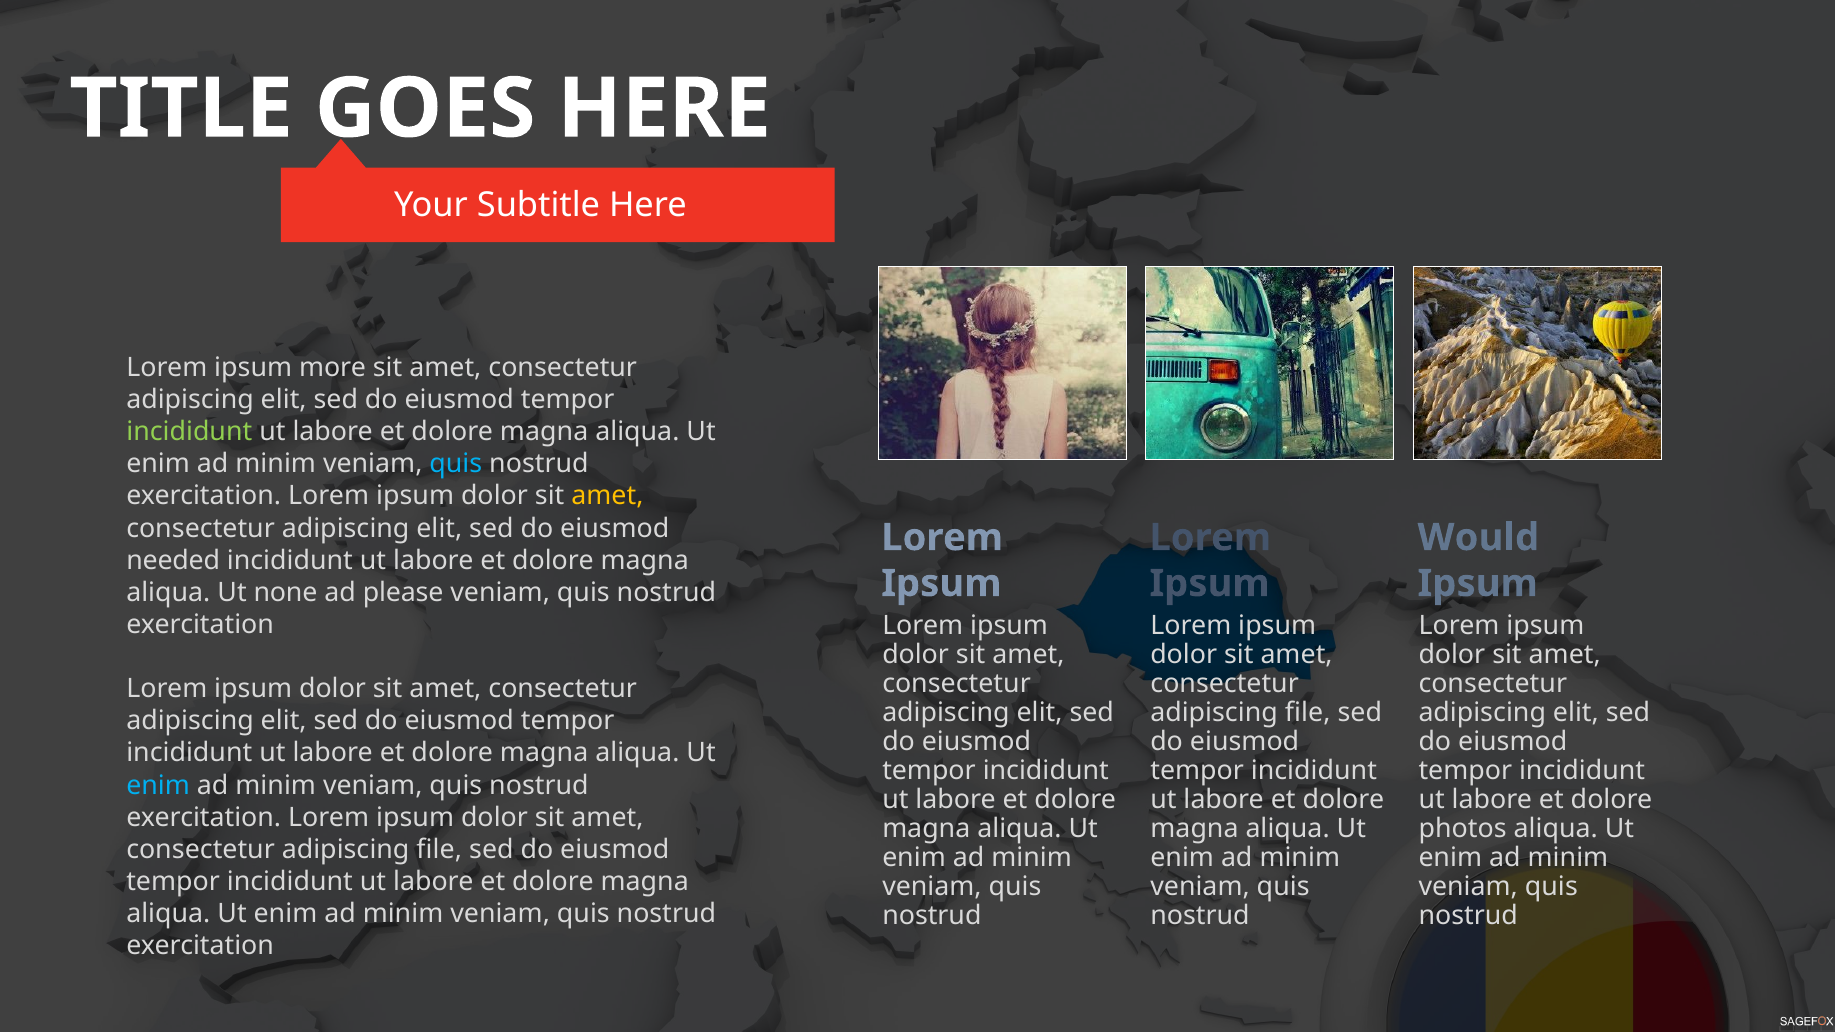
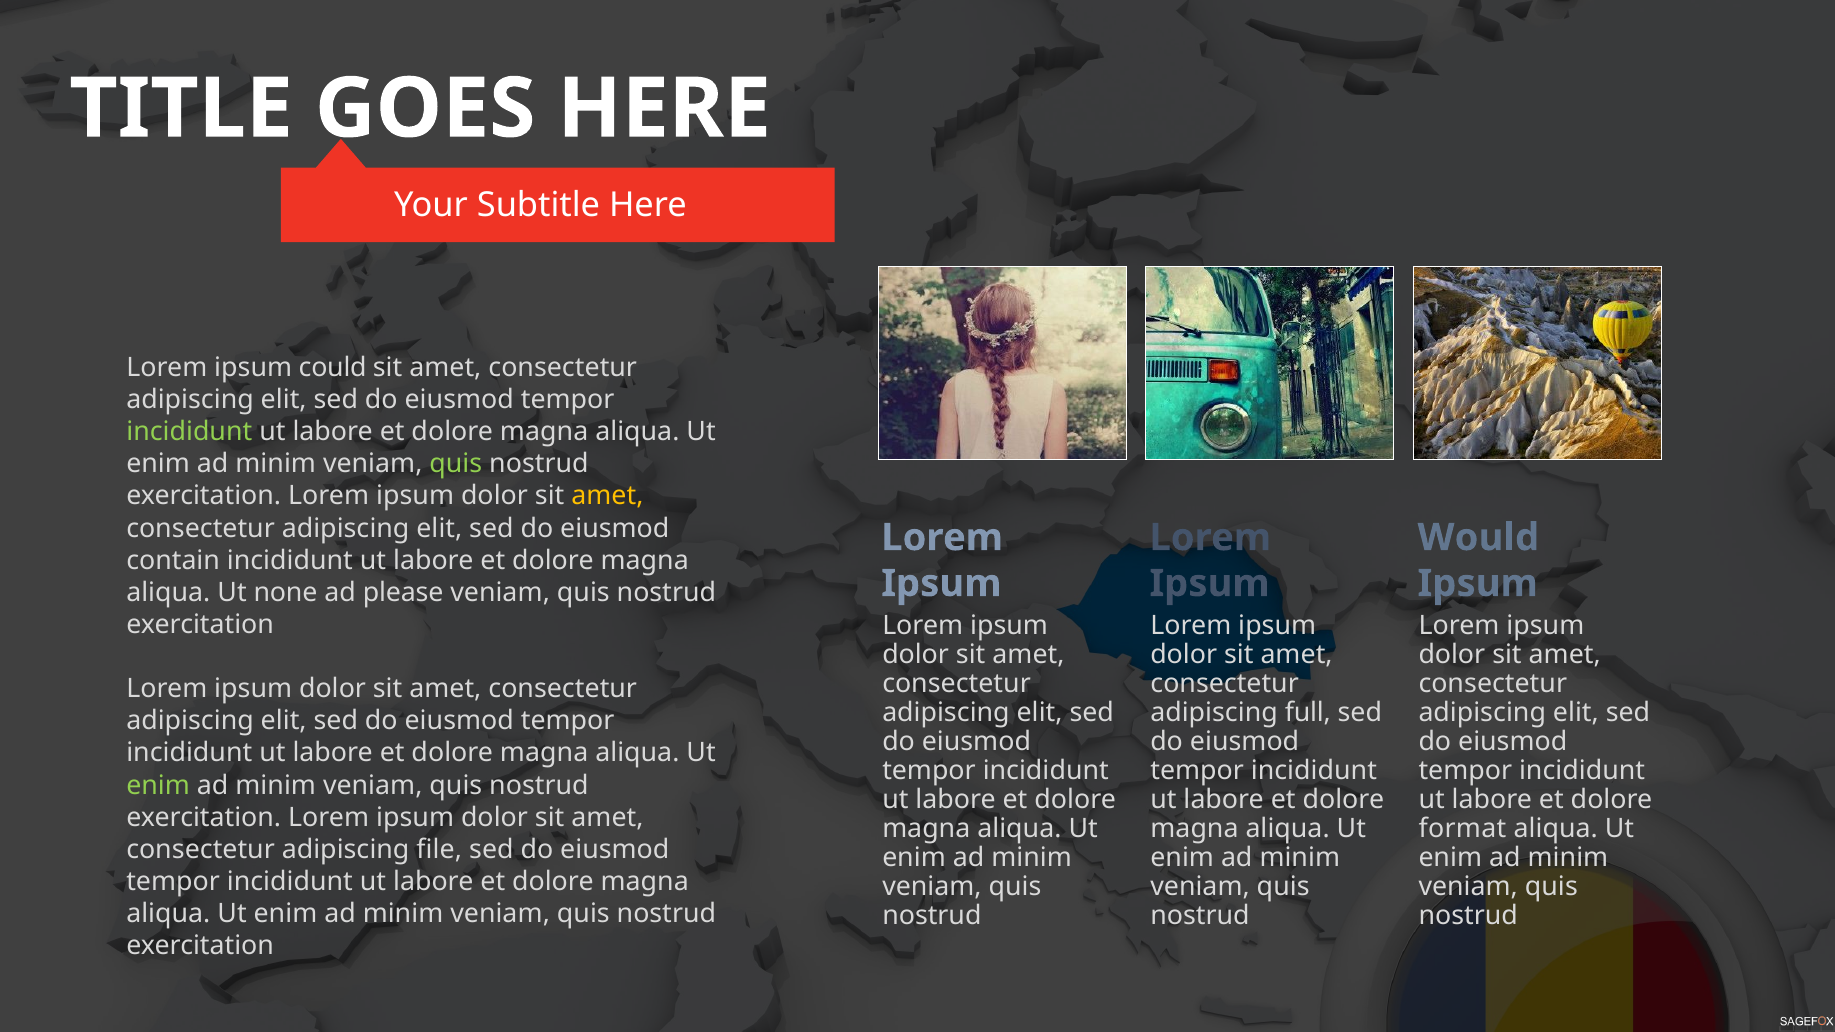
more: more -> could
quis at (456, 464) colour: light blue -> light green
needed: needed -> contain
file at (1308, 713): file -> full
enim at (158, 785) colour: light blue -> light green
photos: photos -> format
